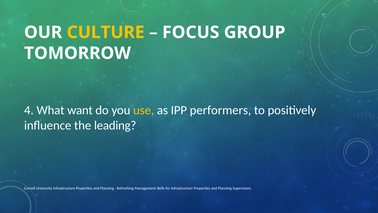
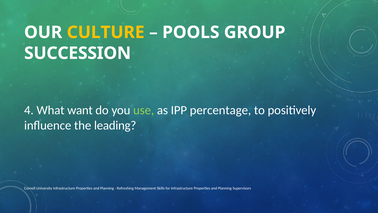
FOCUS: FOCUS -> POOLS
TOMORROW: TOMORROW -> SUCCESSION
use colour: yellow -> light green
performers: performers -> percentage
